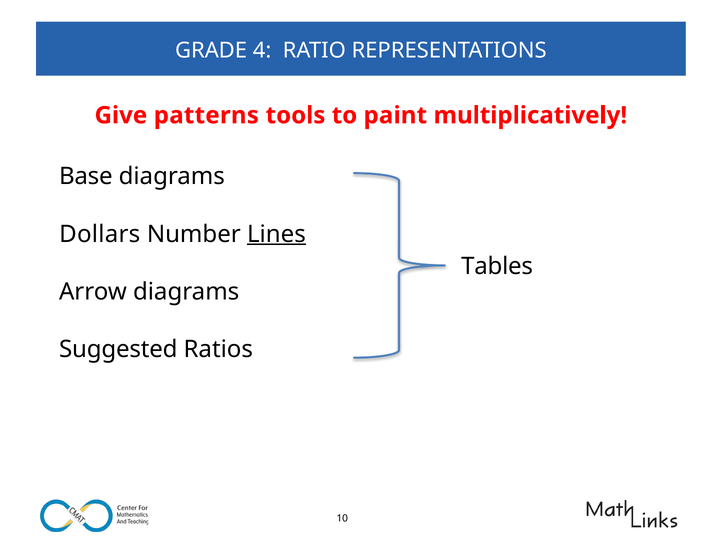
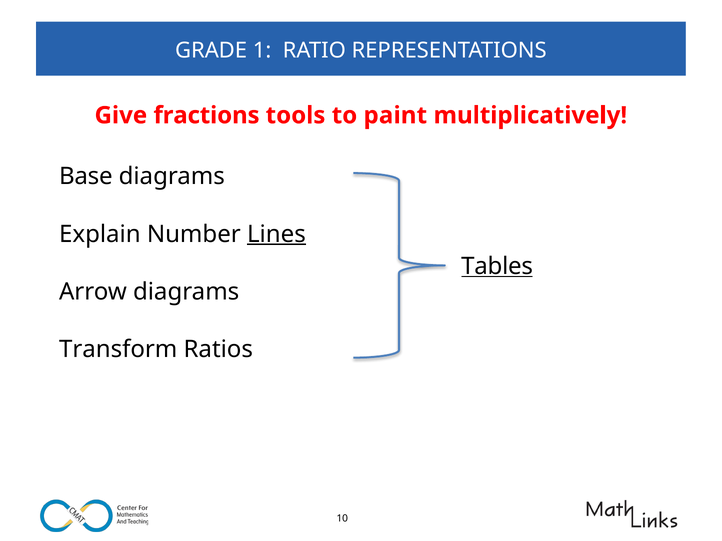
4: 4 -> 1
patterns: patterns -> fractions
Dollars: Dollars -> Explain
Tables underline: none -> present
Suggested: Suggested -> Transform
